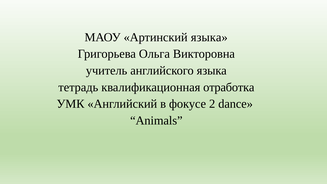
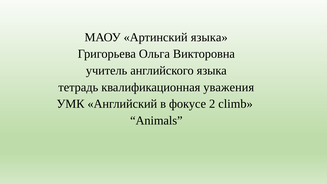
отработка: отработка -> уважения
dance: dance -> climb
